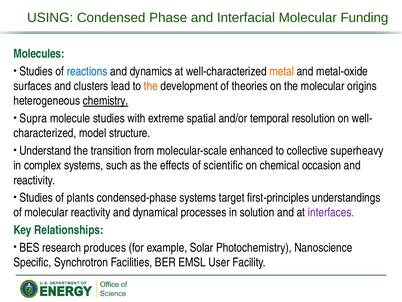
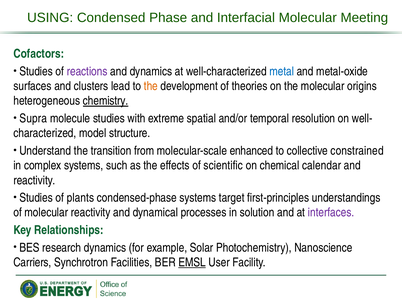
Funding: Funding -> Meeting
Molecules: Molecules -> Cofactors
reactions colour: blue -> purple
metal colour: orange -> blue
superheavy: superheavy -> constrained
occasion: occasion -> calendar
research produces: produces -> dynamics
Specific: Specific -> Carriers
EMSL underline: none -> present
